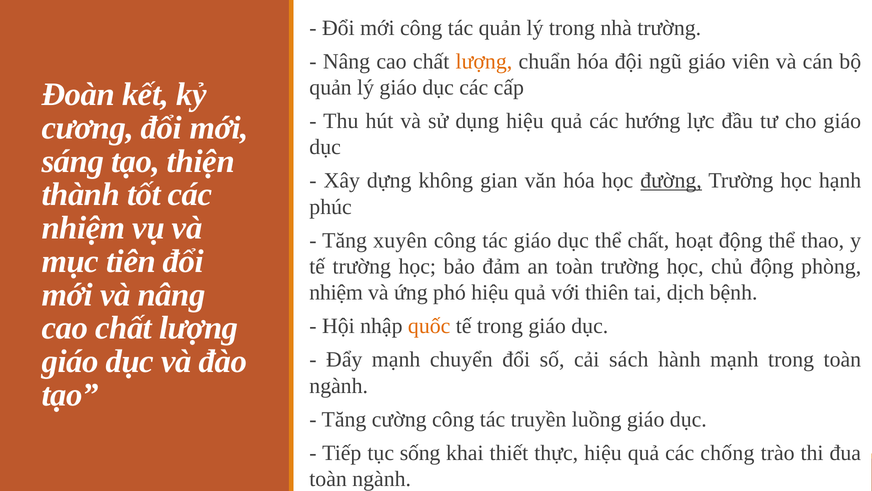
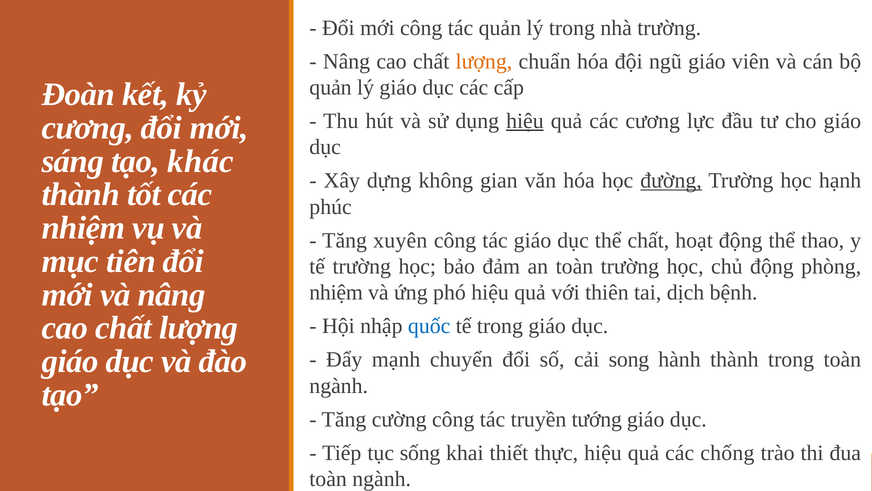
hiệu at (525, 121) underline: none -> present
các hướng: hướng -> cương
thiện: thiện -> khác
quốc colour: orange -> blue
sách: sách -> song
hành mạnh: mạnh -> thành
luồng: luồng -> tướng
